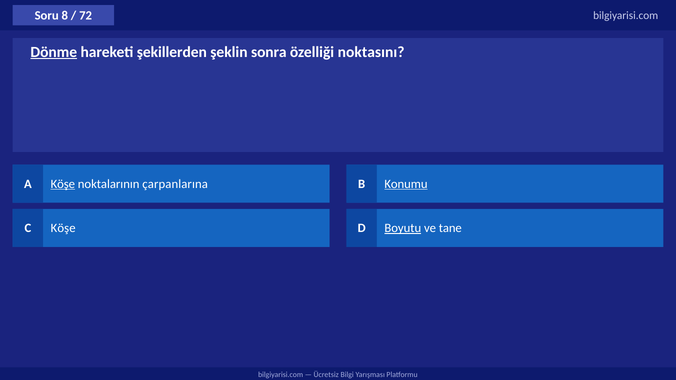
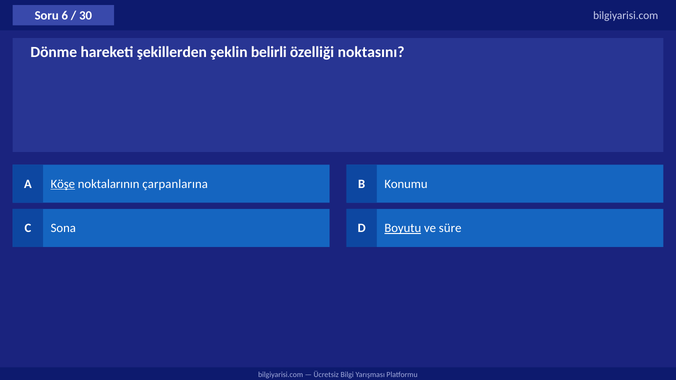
8: 8 -> 6
72: 72 -> 30
Dönme underline: present -> none
sonra: sonra -> belirli
Konumu underline: present -> none
C Köşe: Köşe -> Sona
tane: tane -> süre
